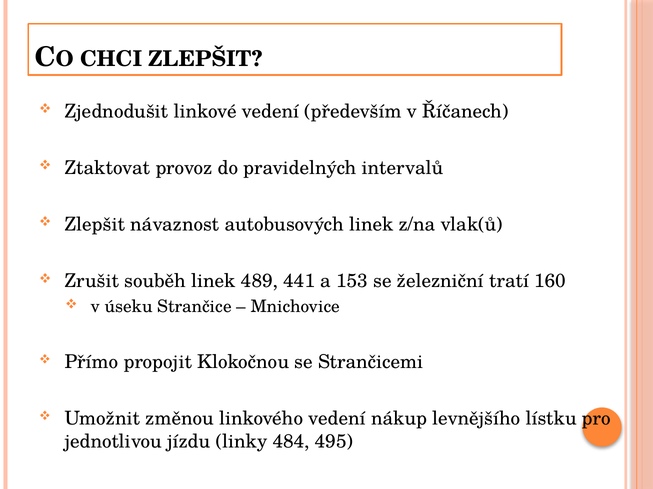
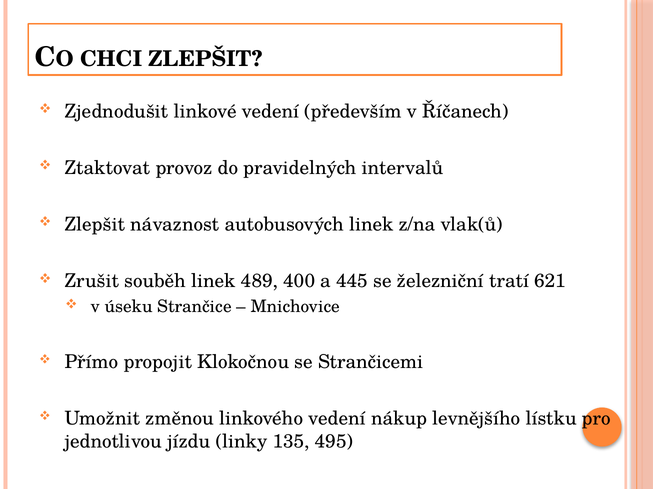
441: 441 -> 400
153: 153 -> 445
160: 160 -> 621
484: 484 -> 135
